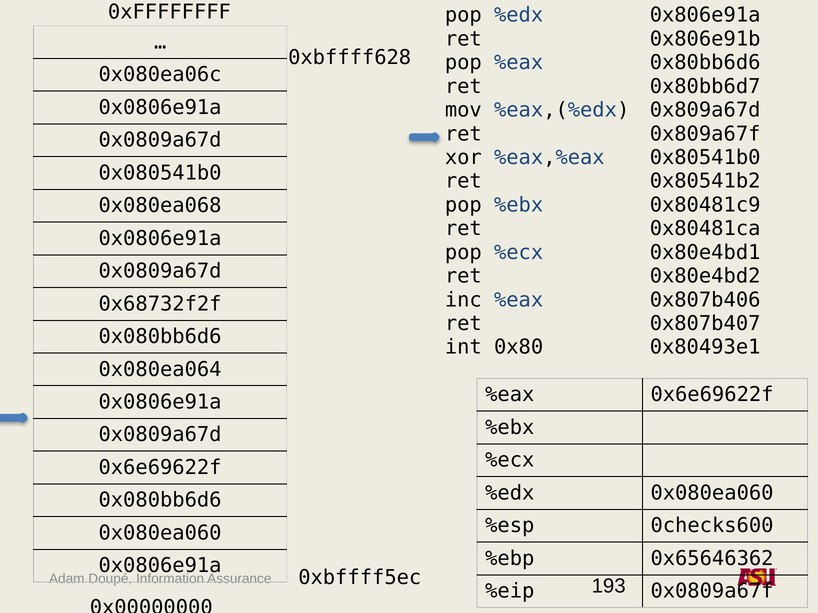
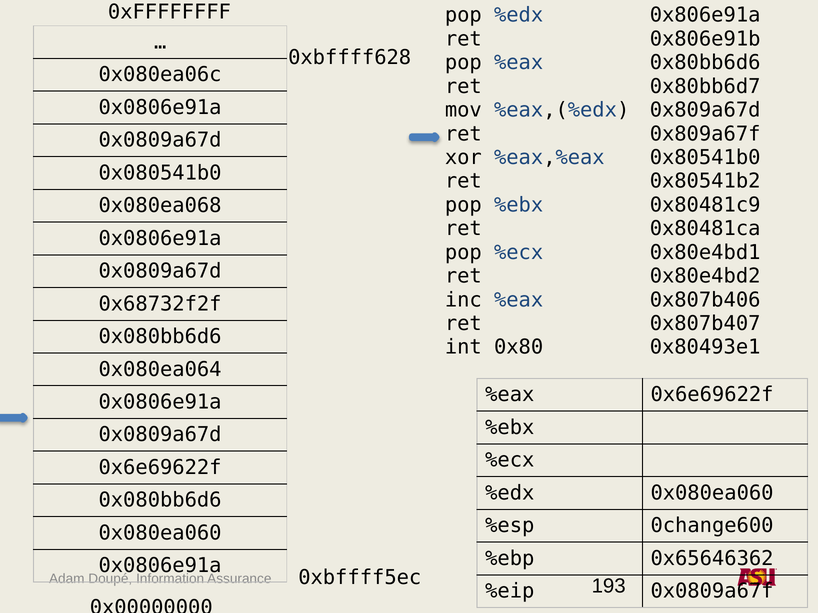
0checks600: 0checks600 -> 0change600
